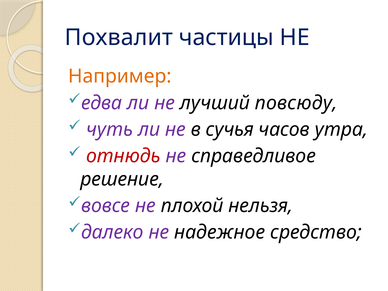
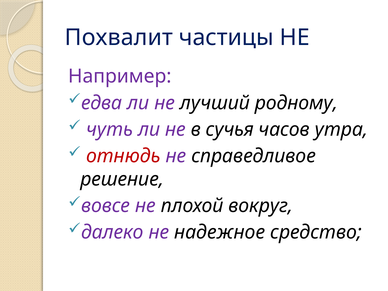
Например colour: orange -> purple
повсюду: повсюду -> родному
нельзя: нельзя -> вокруг
